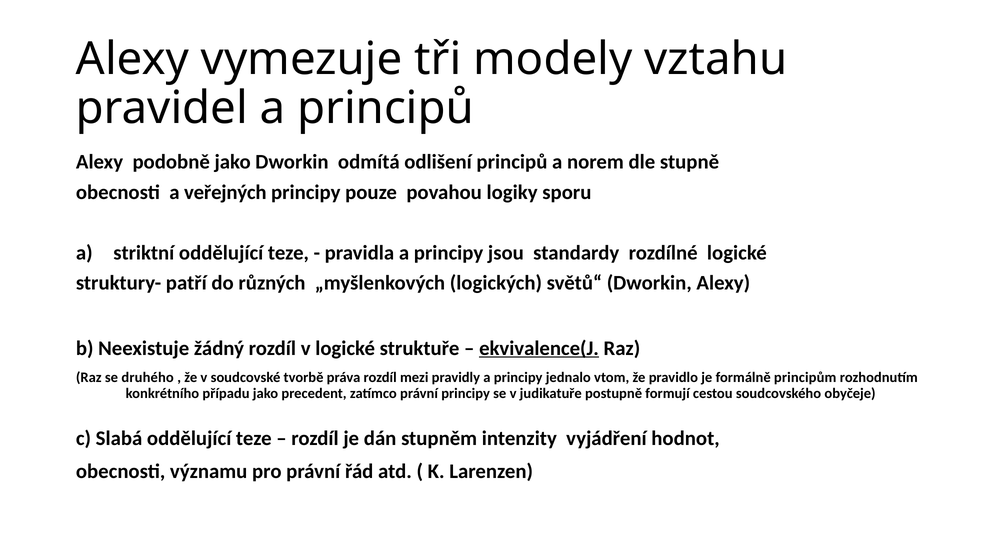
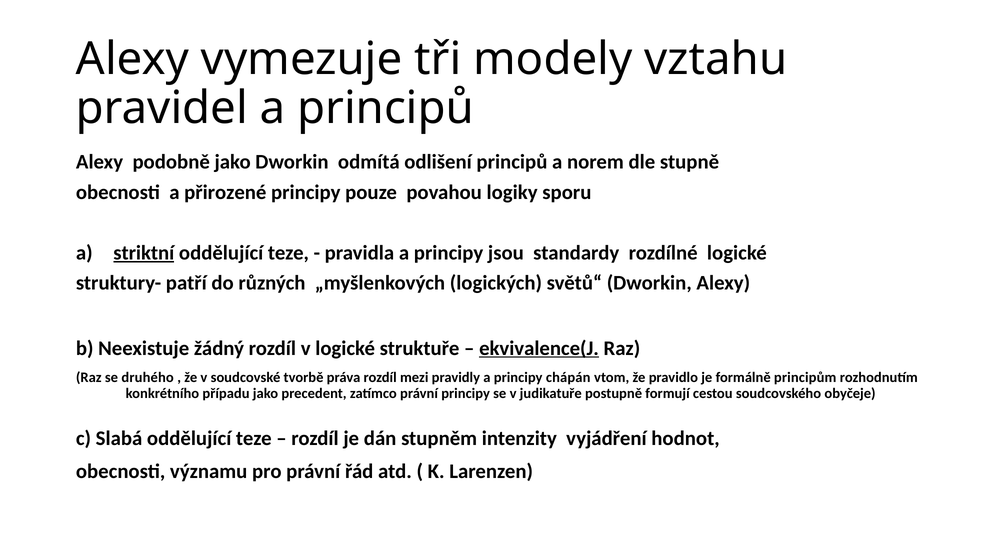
veřejných: veřejných -> přirozené
striktní underline: none -> present
jednalo: jednalo -> chápán
